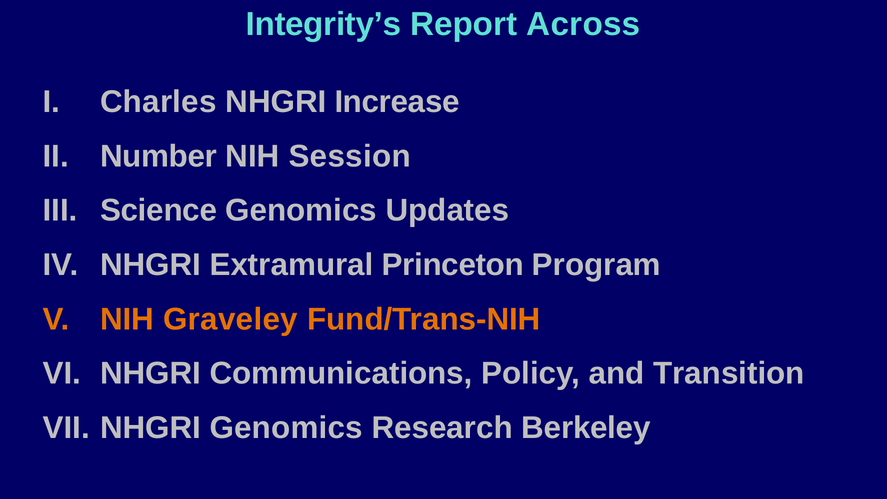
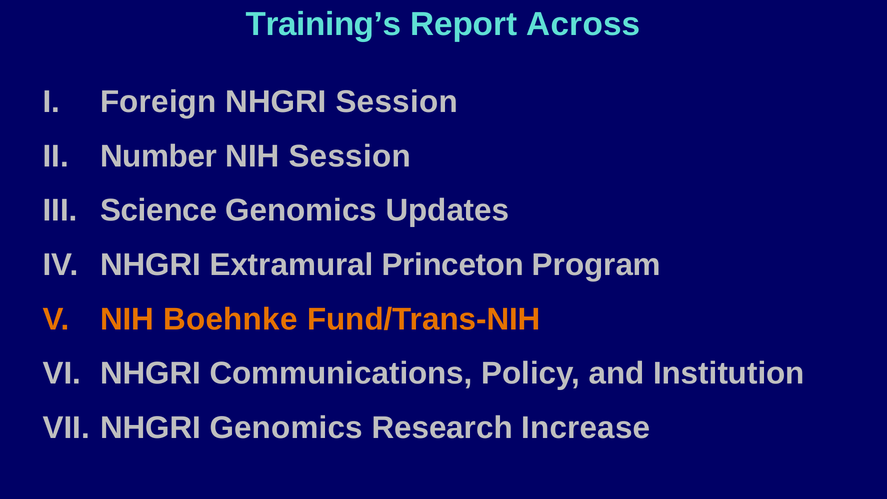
Integrity’s: Integrity’s -> Training’s
Charles: Charles -> Foreign
NHGRI Increase: Increase -> Session
Graveley: Graveley -> Boehnke
Transition: Transition -> Institution
Berkeley: Berkeley -> Increase
